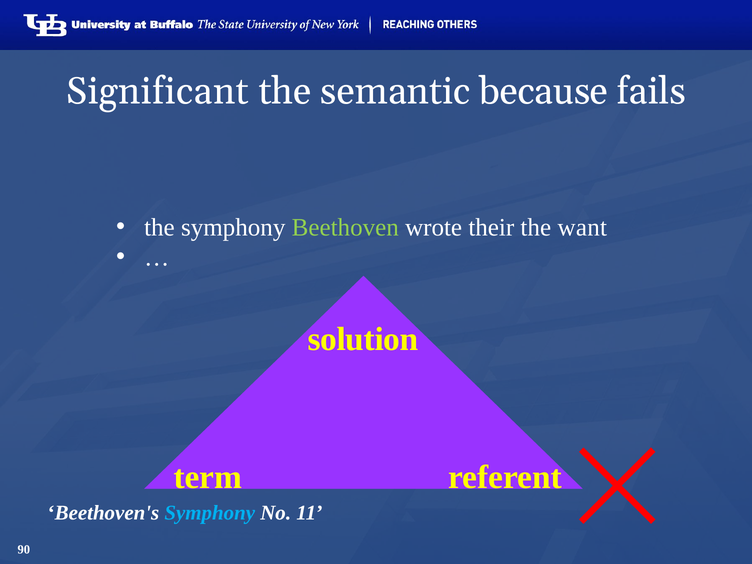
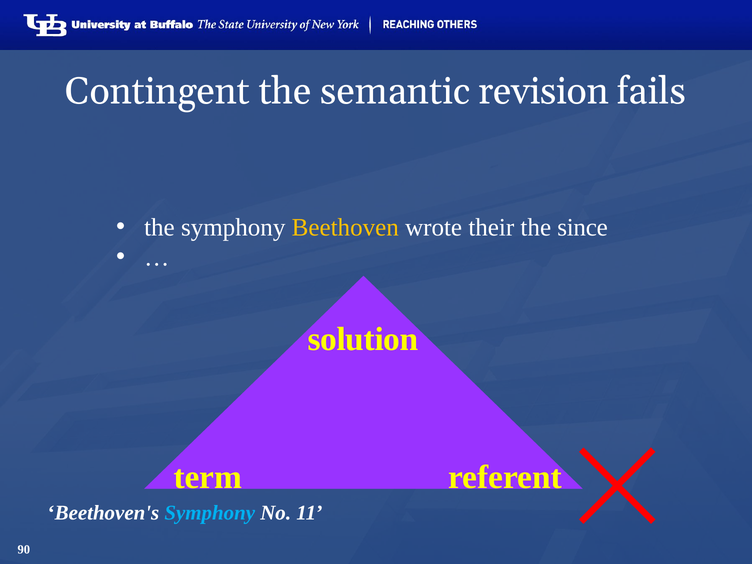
Significant: Significant -> Contingent
because: because -> revision
Beethoven colour: light green -> yellow
want: want -> since
